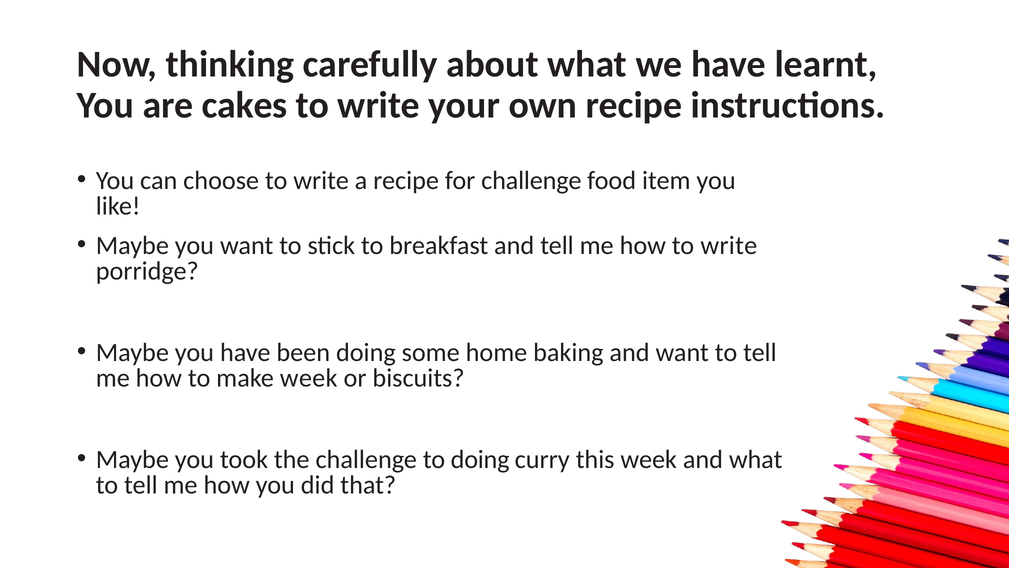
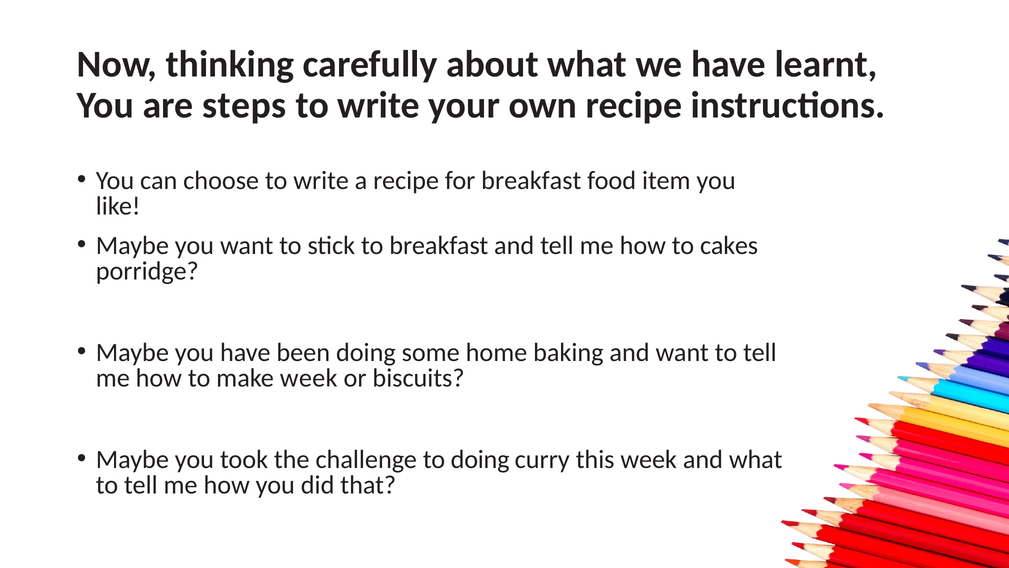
cakes: cakes -> steps
for challenge: challenge -> breakfast
how to write: write -> cakes
